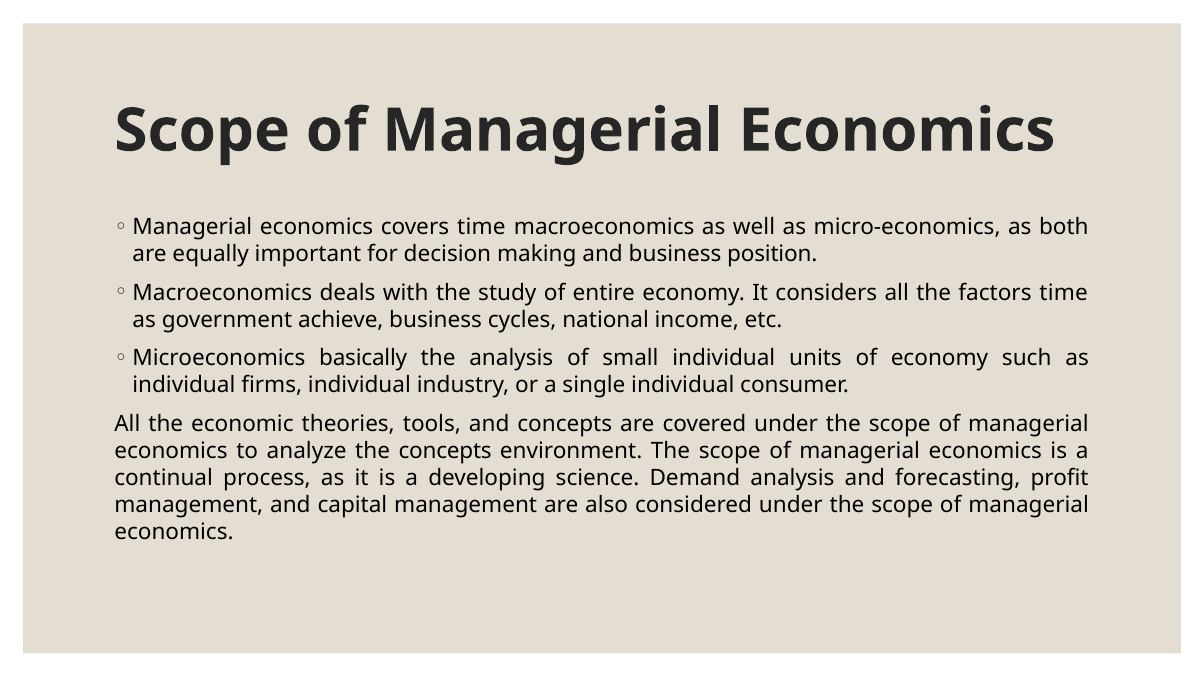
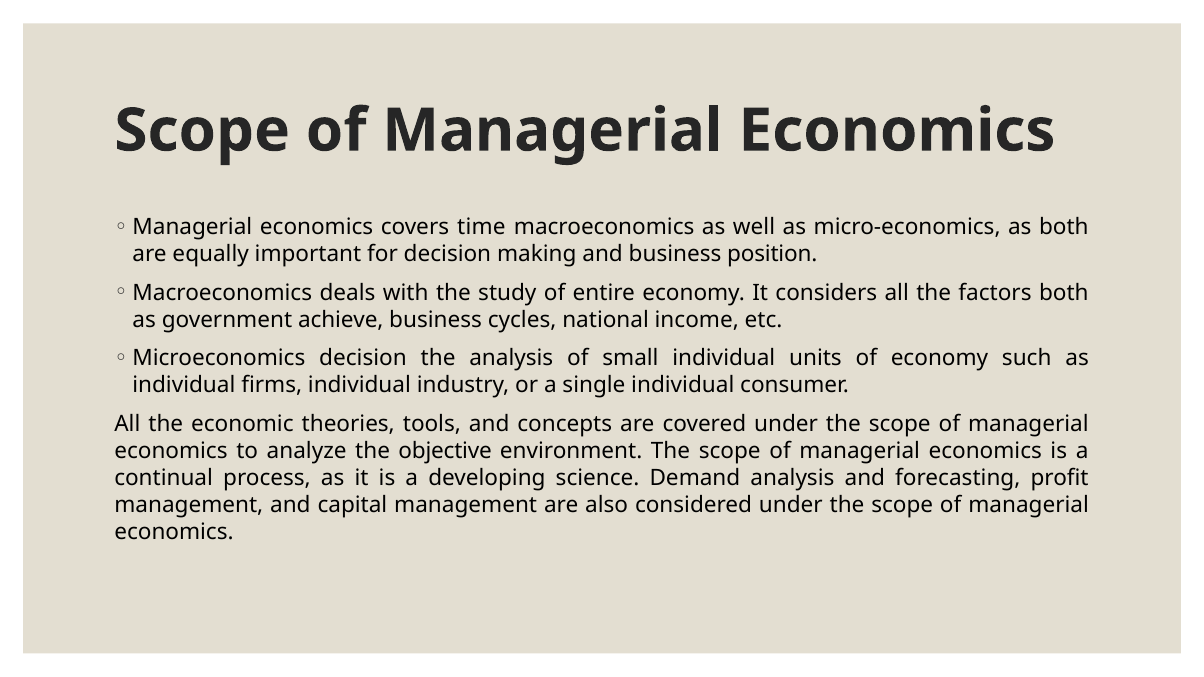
factors time: time -> both
Microeconomics basically: basically -> decision
the concepts: concepts -> objective
